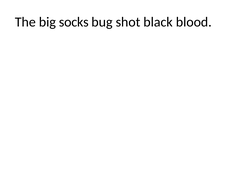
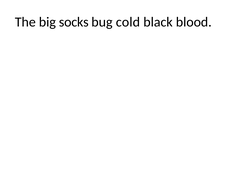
shot: shot -> cold
